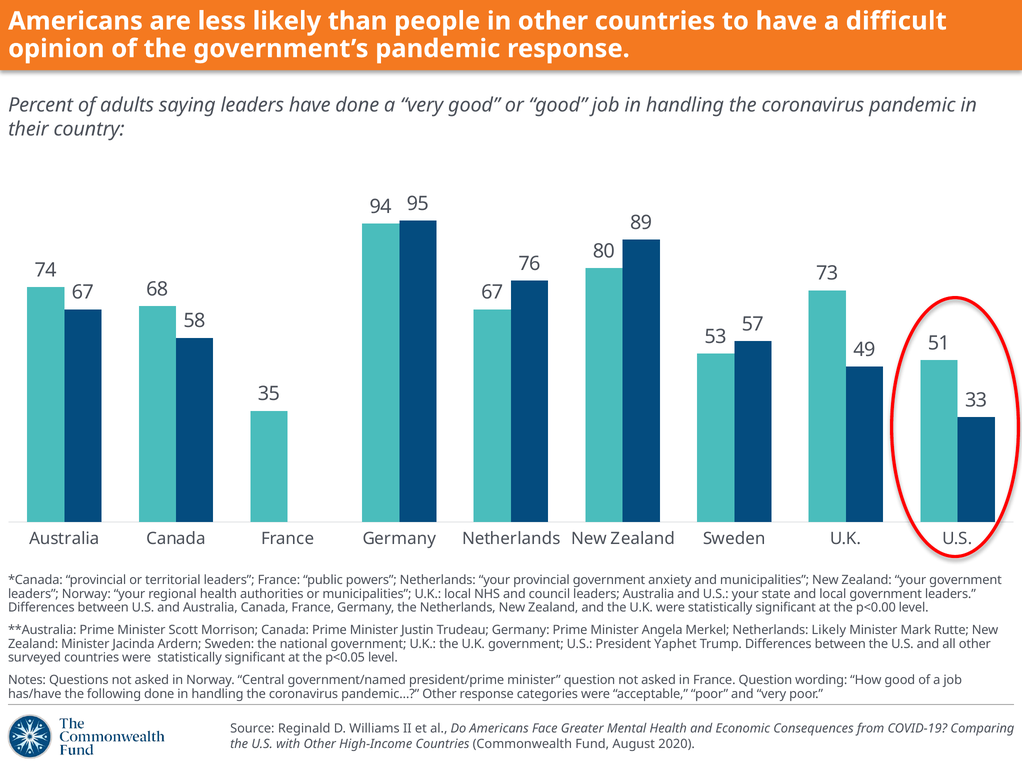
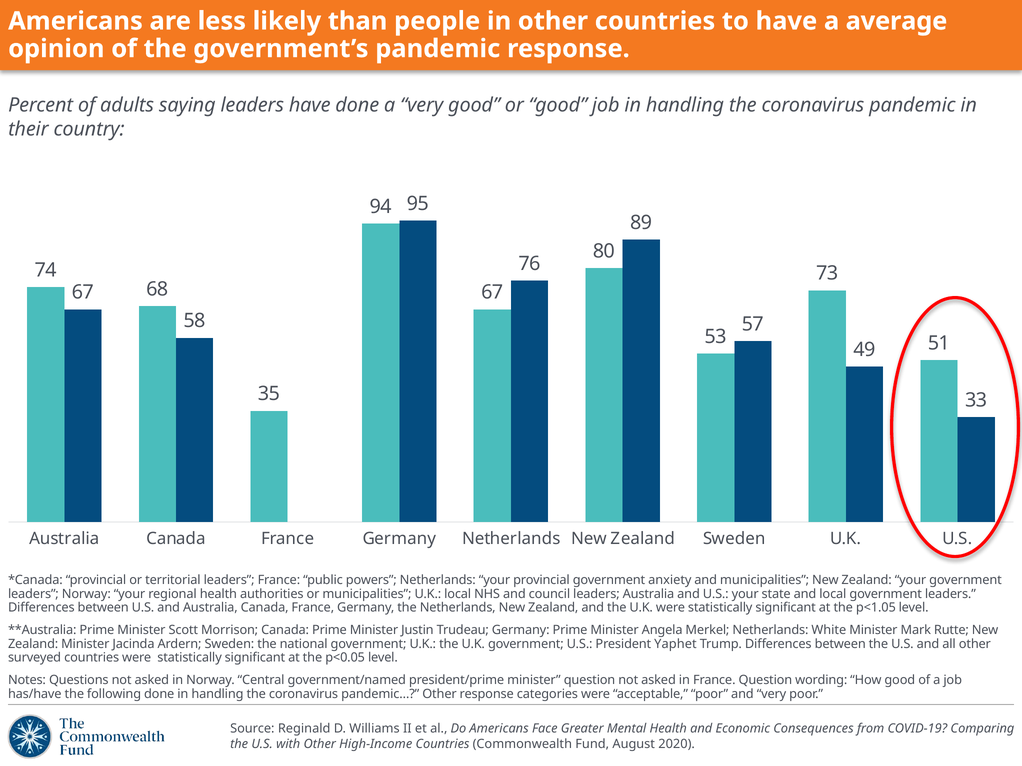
difficult: difficult -> average
p<0.00: p<0.00 -> p<1.05
Netherlands Likely: Likely -> White
